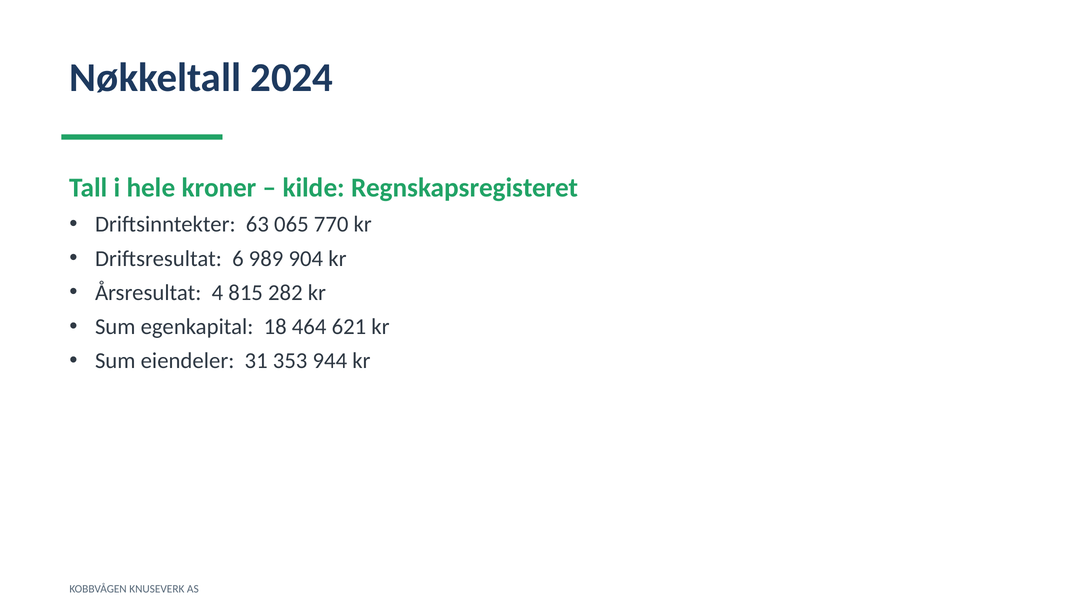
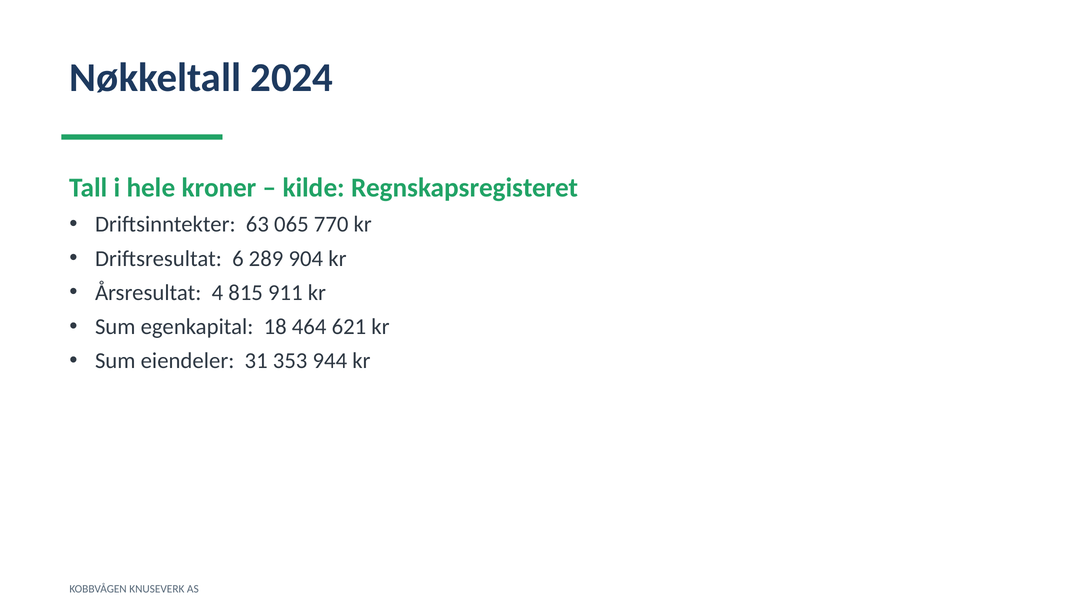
989: 989 -> 289
282: 282 -> 911
